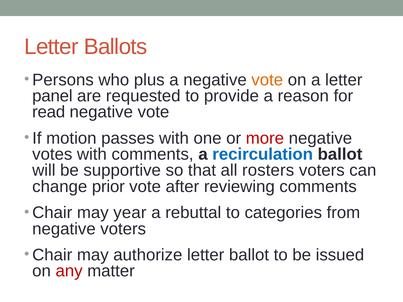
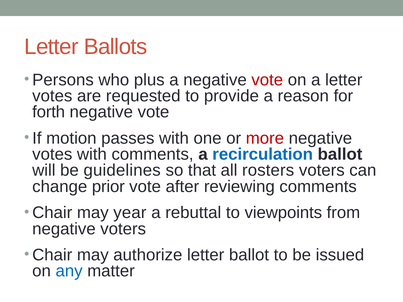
vote at (267, 80) colour: orange -> red
panel at (52, 96): panel -> votes
read: read -> forth
supportive: supportive -> guidelines
categories: categories -> viewpoints
any colour: red -> blue
